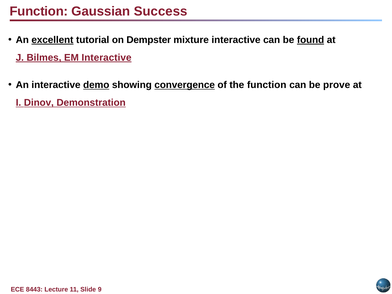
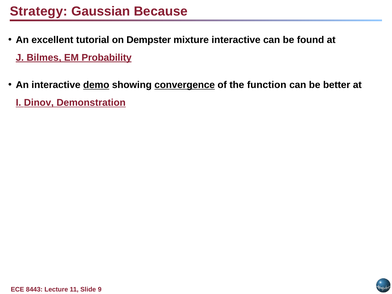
Function at (39, 11): Function -> Strategy
Success: Success -> Because
excellent underline: present -> none
found underline: present -> none
EM Interactive: Interactive -> Probability
prove: prove -> better
